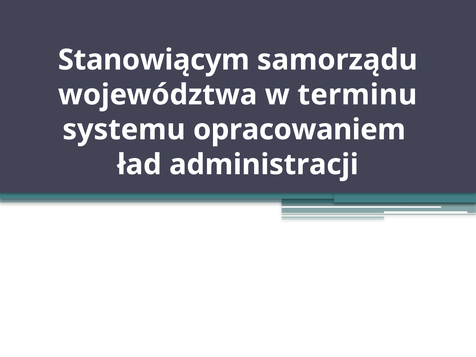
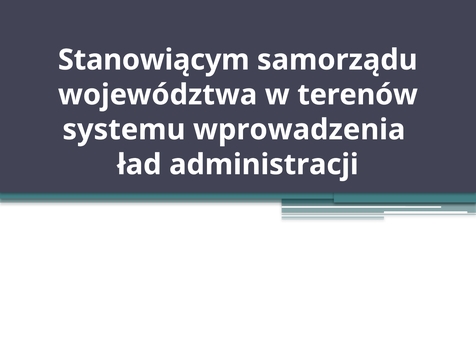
terminu: terminu -> terenów
opracowaniem: opracowaniem -> wprowadzenia
